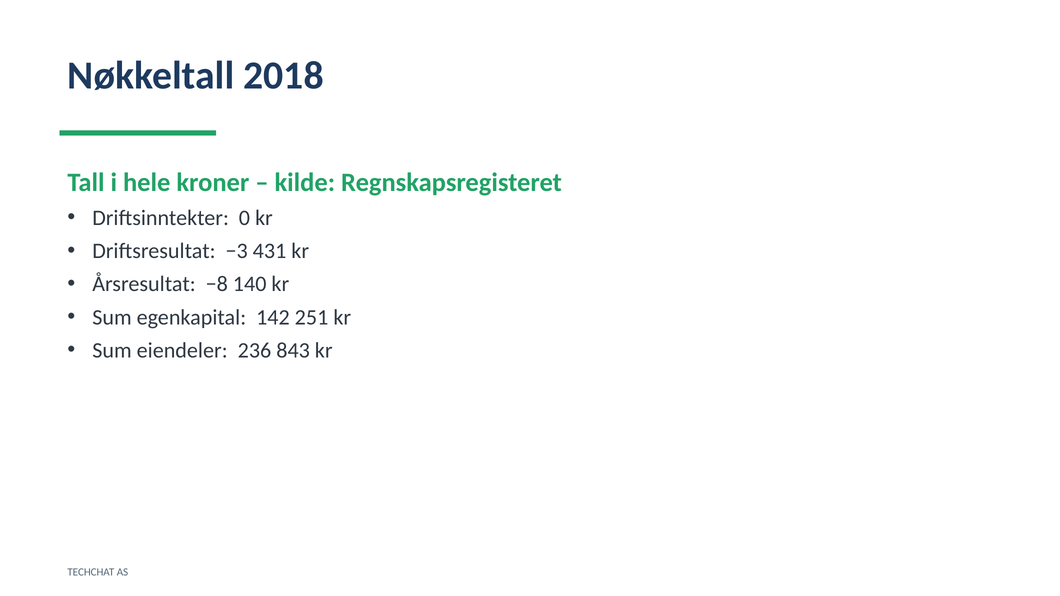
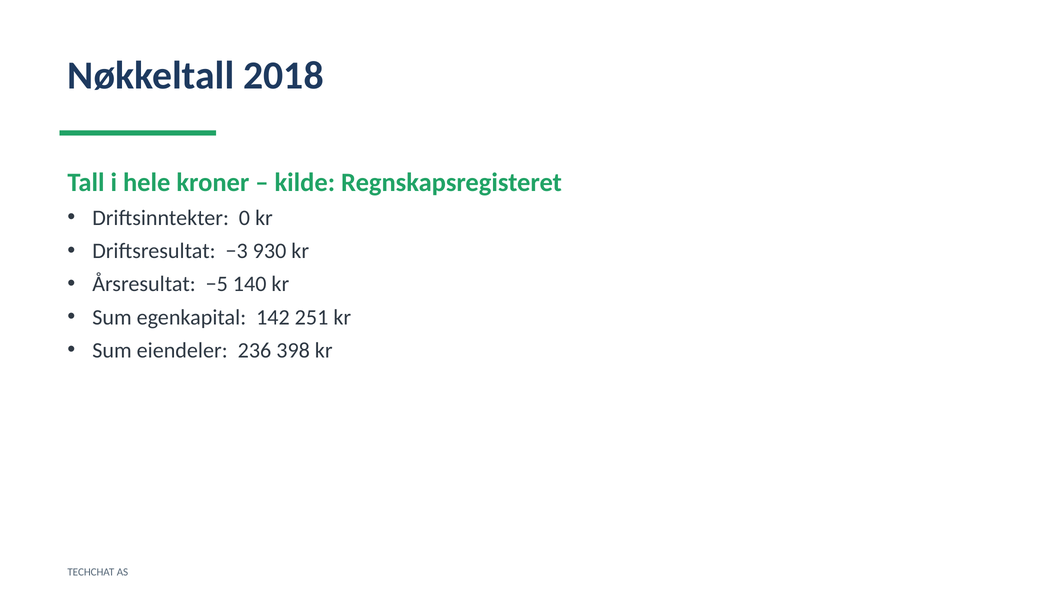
431: 431 -> 930
−8: −8 -> −5
843: 843 -> 398
